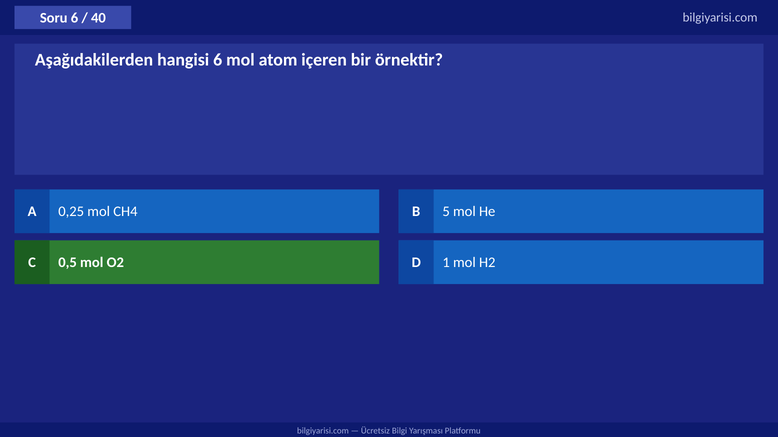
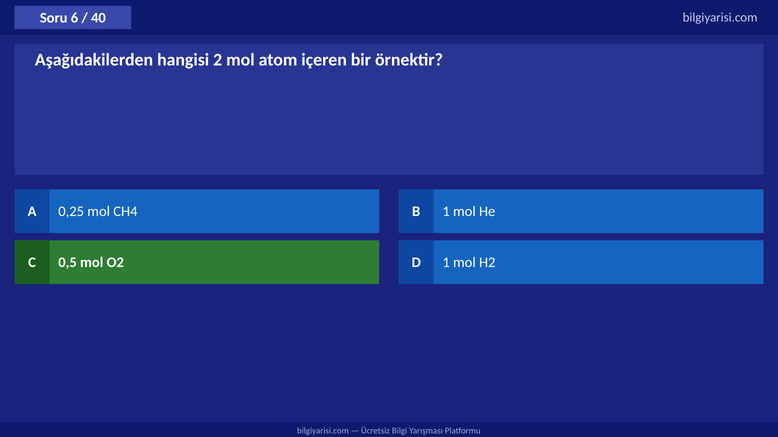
hangisi 6: 6 -> 2
B 5: 5 -> 1
